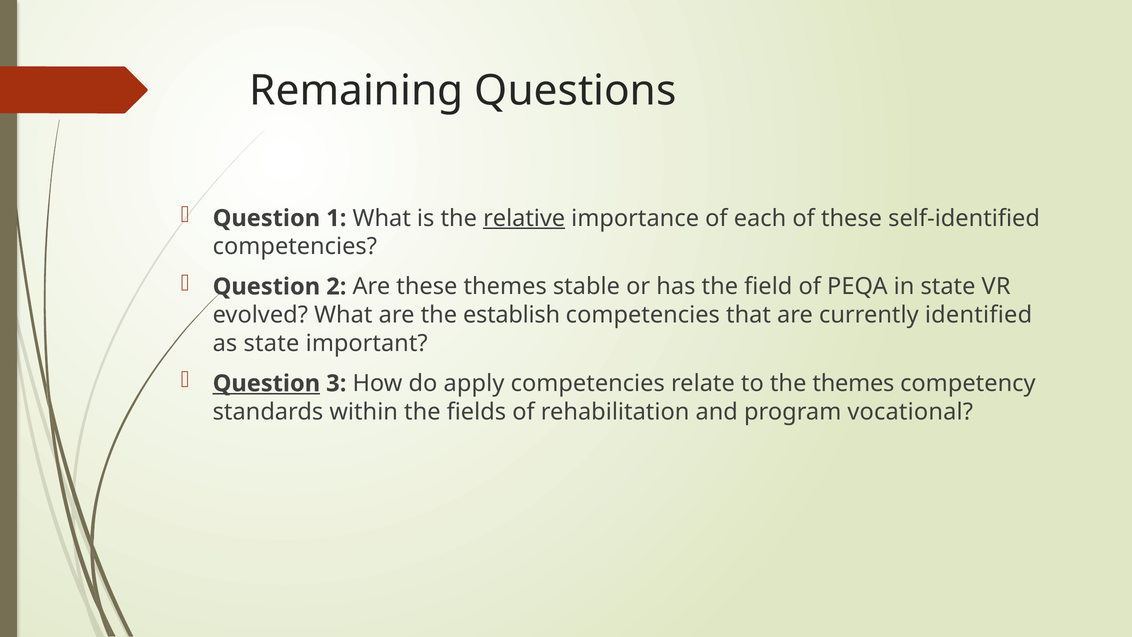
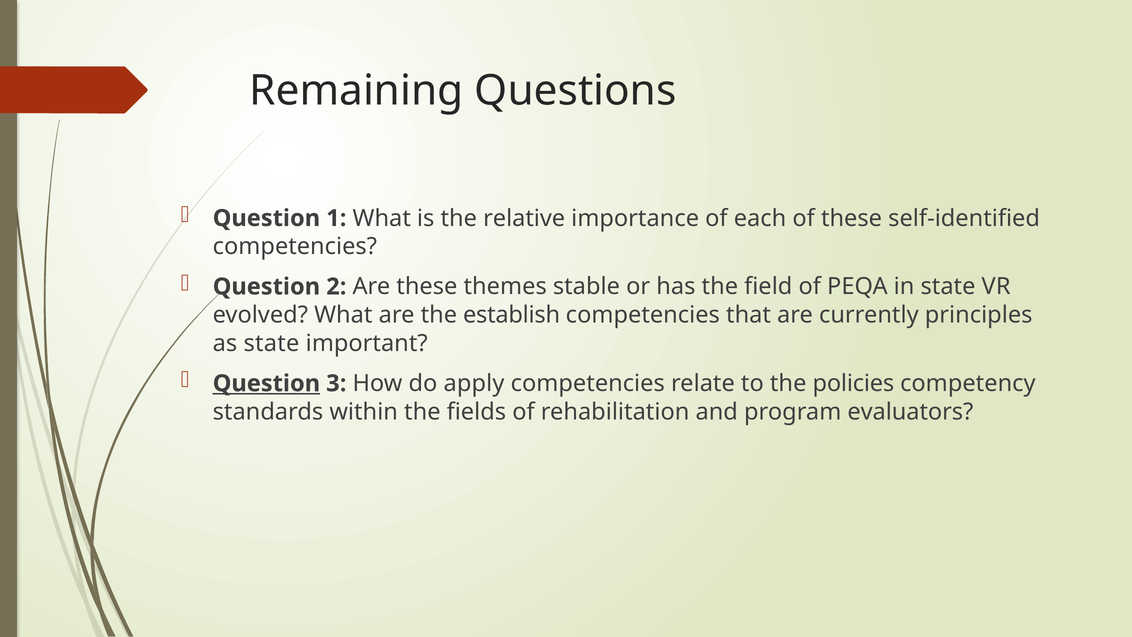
relative underline: present -> none
identified: identified -> principles
the themes: themes -> policies
vocational: vocational -> evaluators
